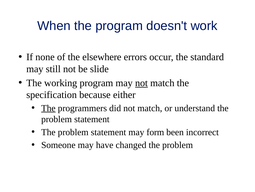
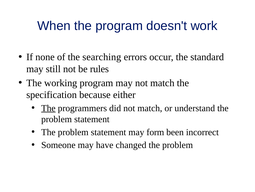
elsewhere: elsewhere -> searching
slide: slide -> rules
not at (141, 83) underline: present -> none
